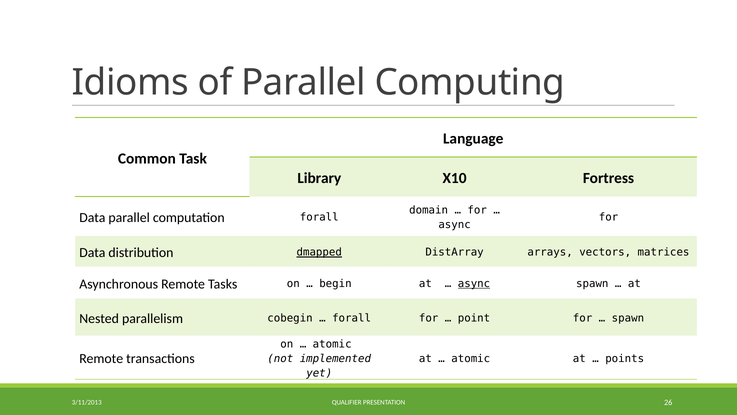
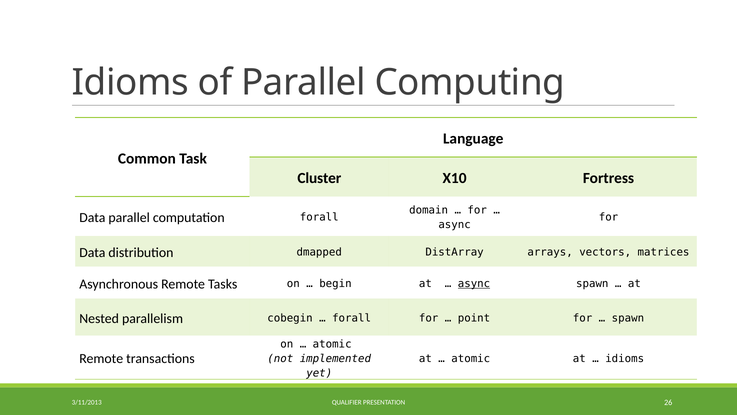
Library: Library -> Cluster
dmapped underline: present -> none
points at (625, 358): points -> idioms
